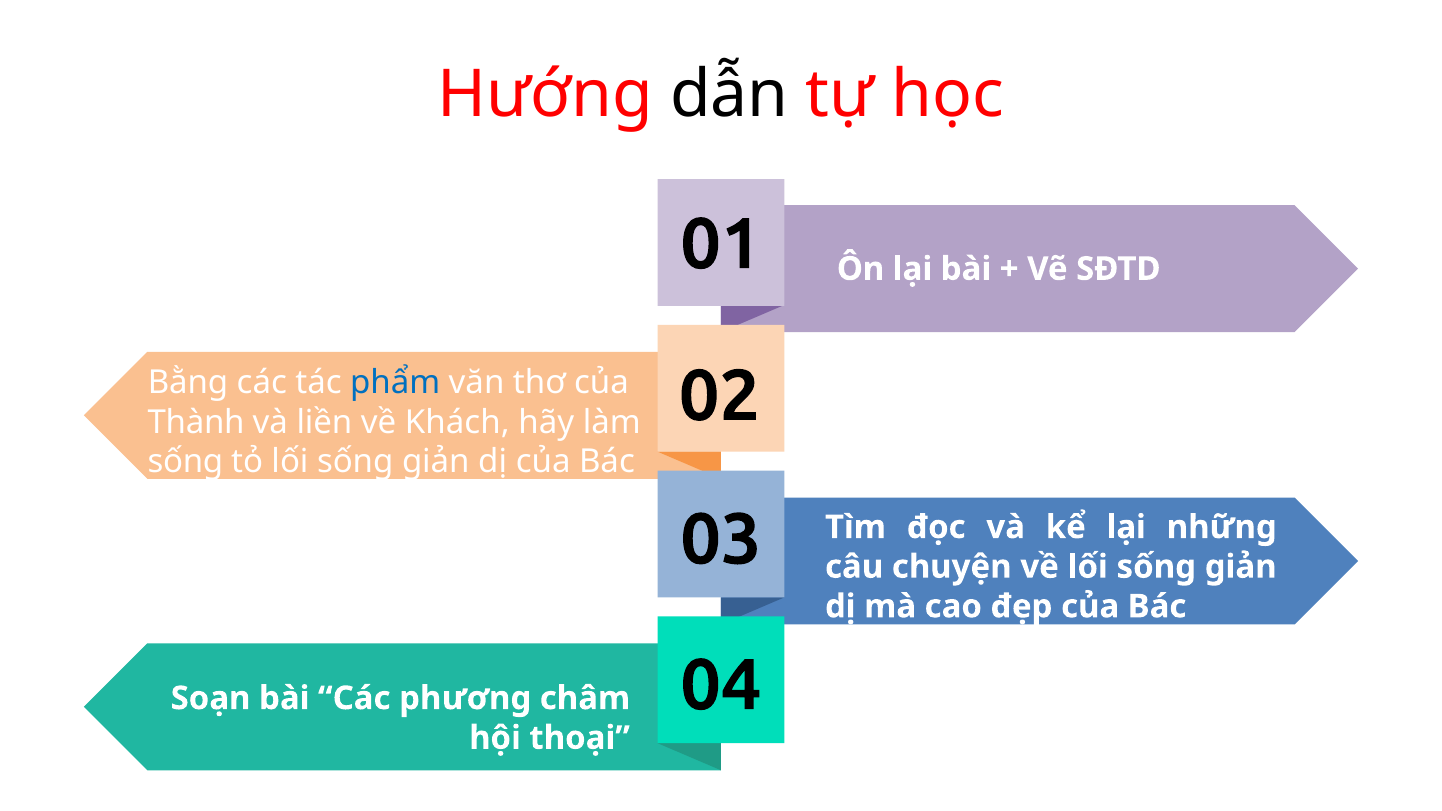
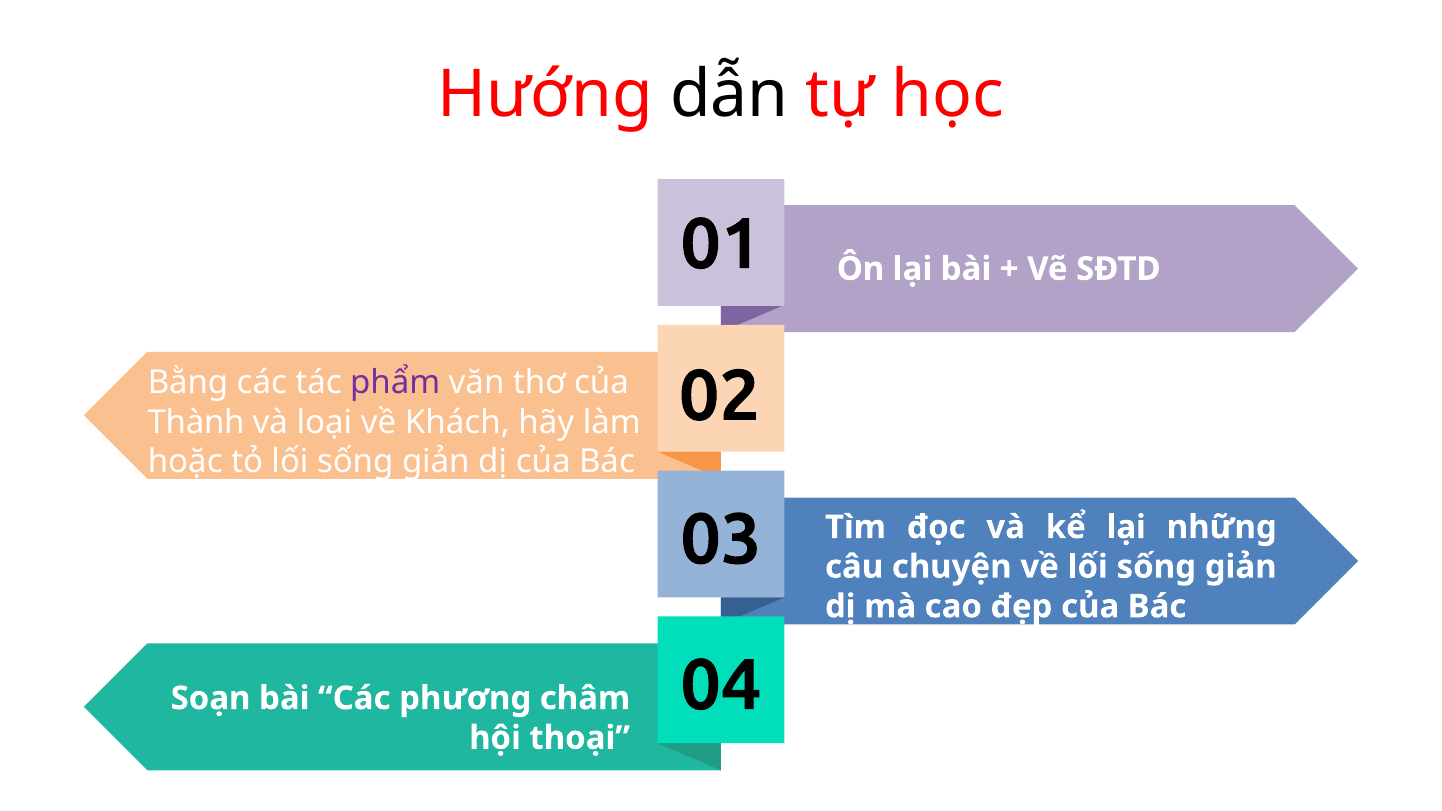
phẩm colour: blue -> purple
liền: liền -> loại
sống at (185, 462): sống -> hoặc
